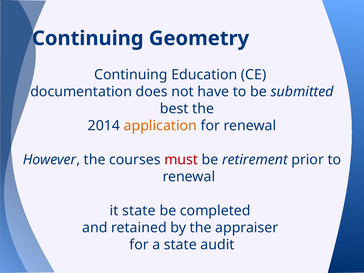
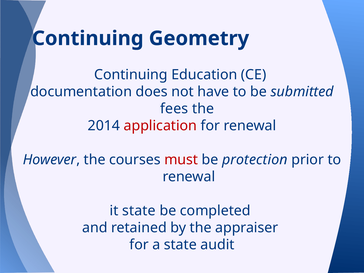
best: best -> fees
application colour: orange -> red
retirement: retirement -> protection
